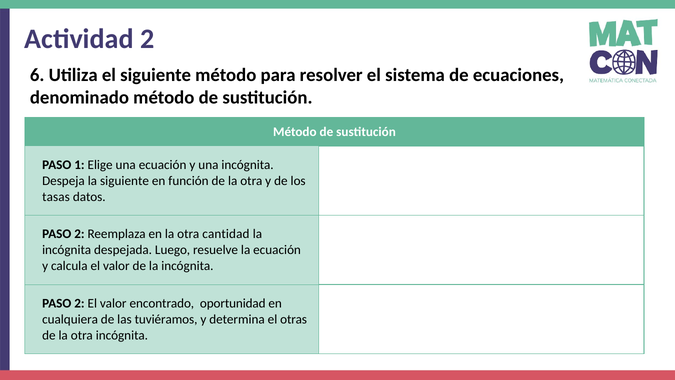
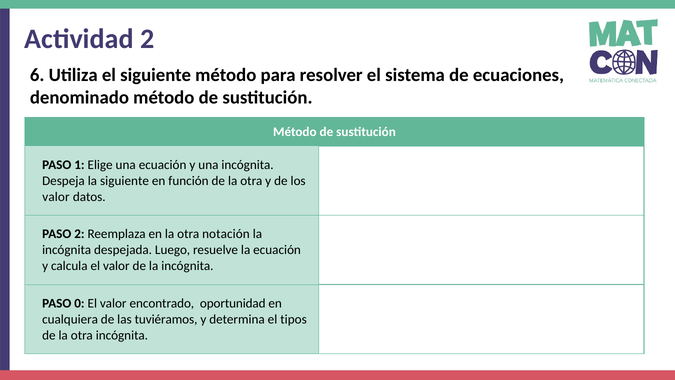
tasas at (56, 197): tasas -> valor
cantidad: cantidad -> notación
2 at (79, 303): 2 -> 0
otras: otras -> tipos
